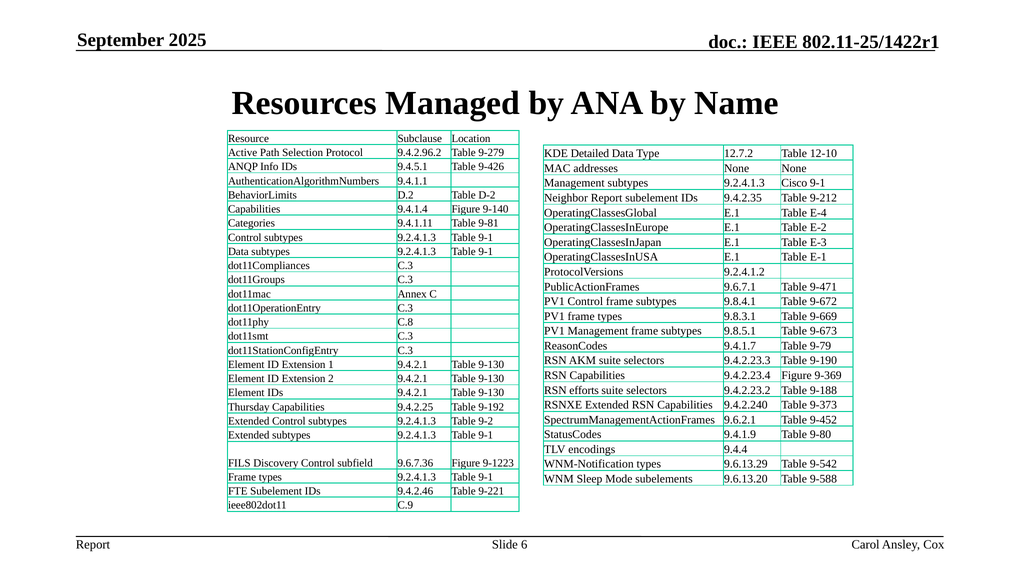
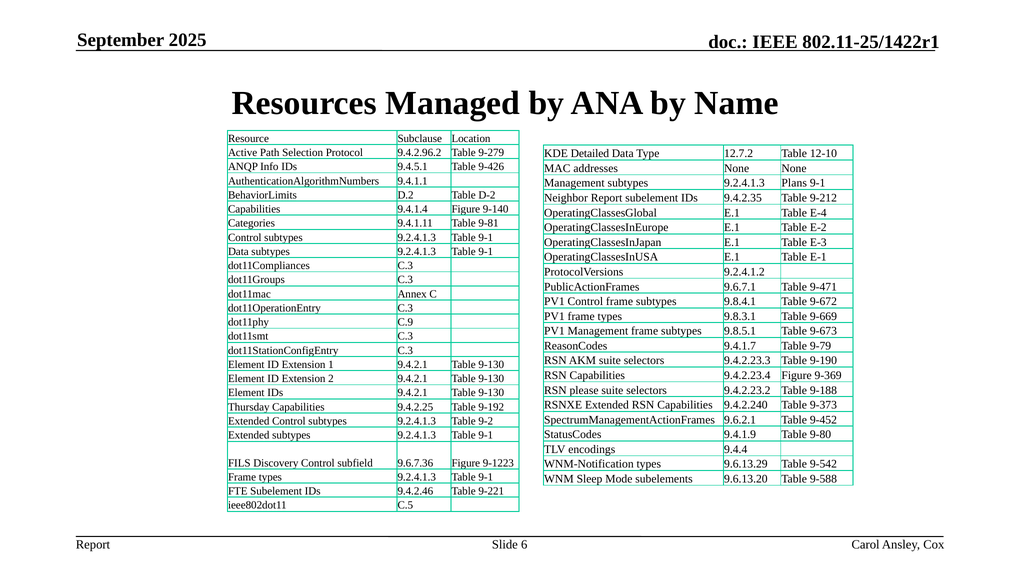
Cisco: Cisco -> Plans
C.8: C.8 -> C.9
efforts: efforts -> please
C.9: C.9 -> C.5
